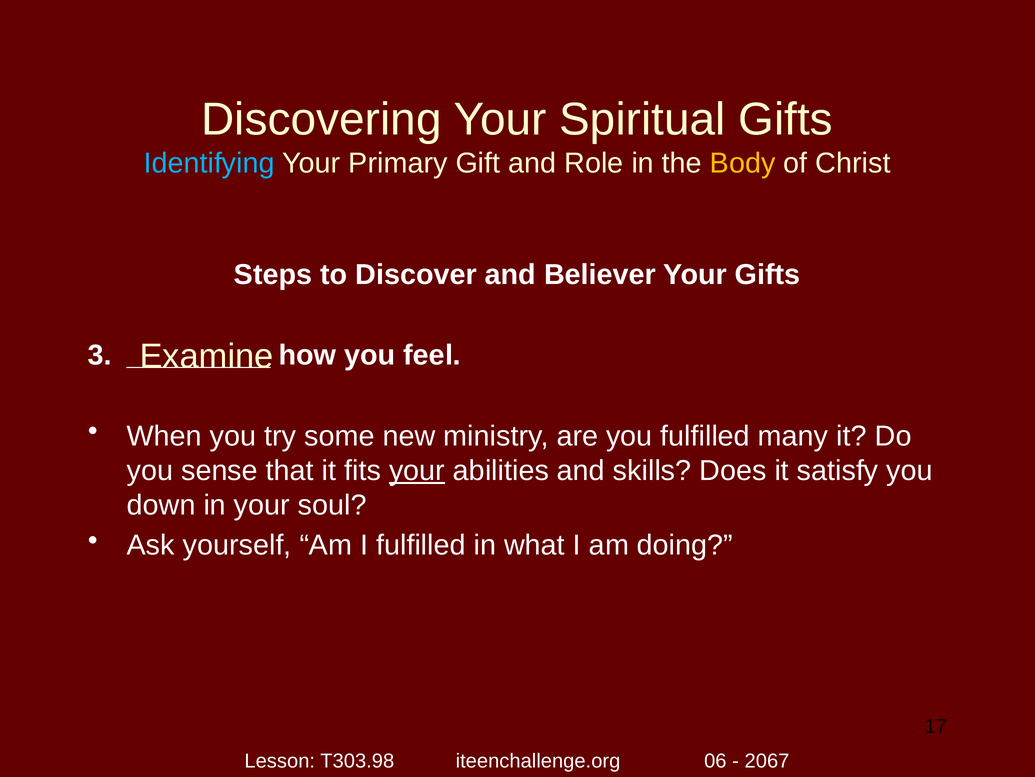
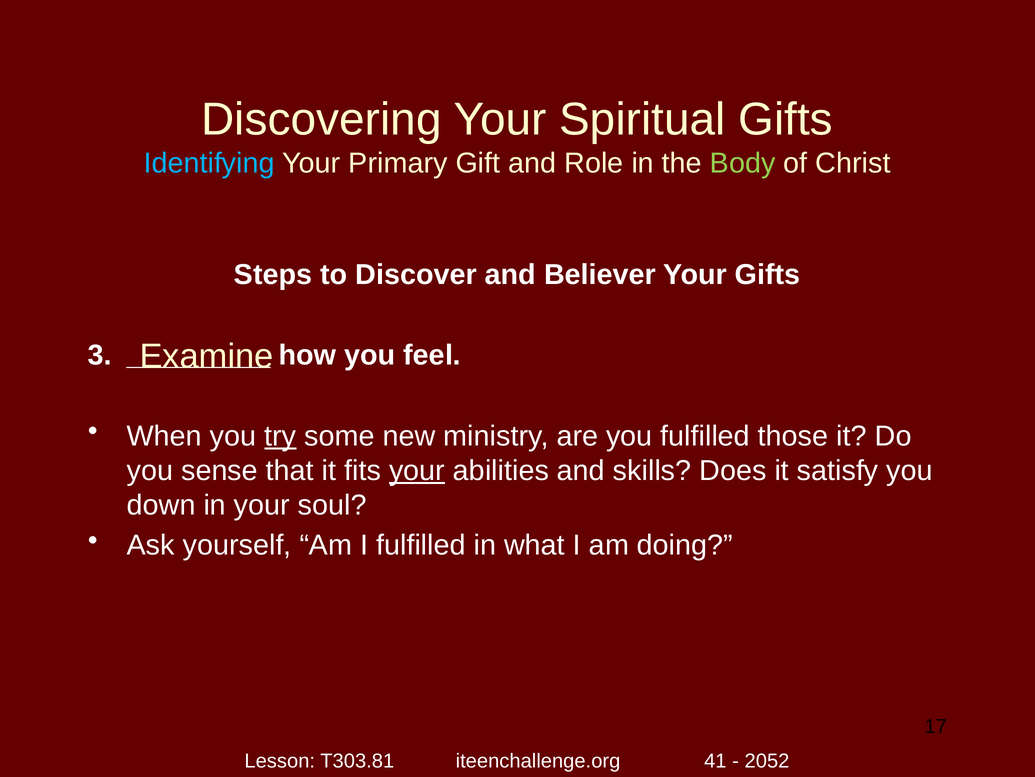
Body colour: yellow -> light green
try underline: none -> present
many: many -> those
T303.98: T303.98 -> T303.81
06: 06 -> 41
2067: 2067 -> 2052
